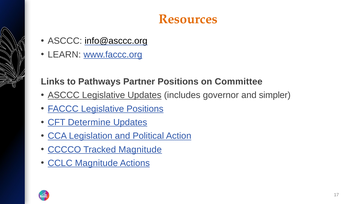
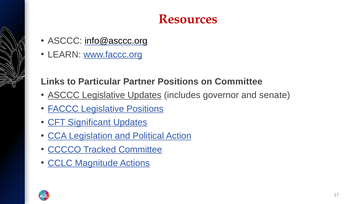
Resources colour: orange -> red
Pathways: Pathways -> Particular
simpler: simpler -> senate
Determine: Determine -> Significant
Tracked Magnitude: Magnitude -> Committee
